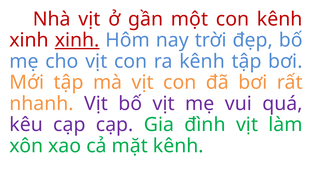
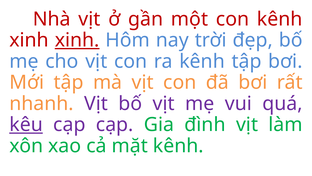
kêu underline: none -> present
